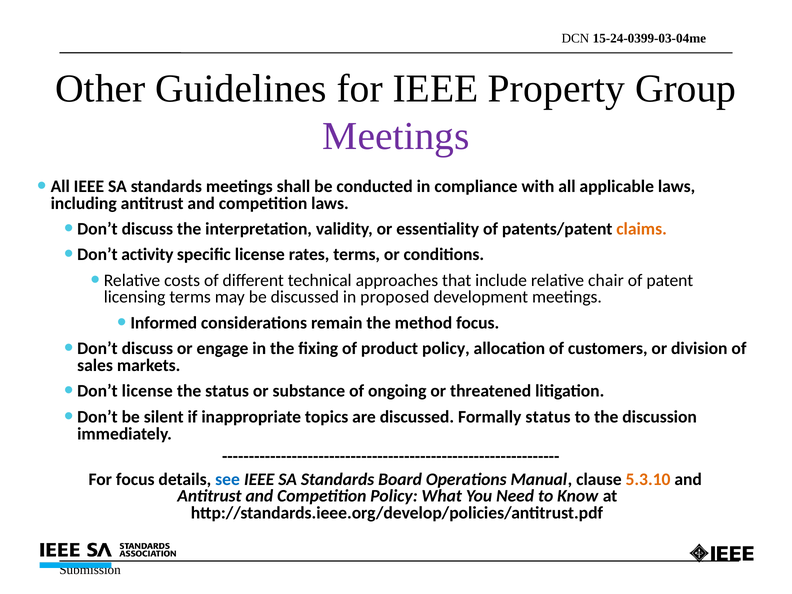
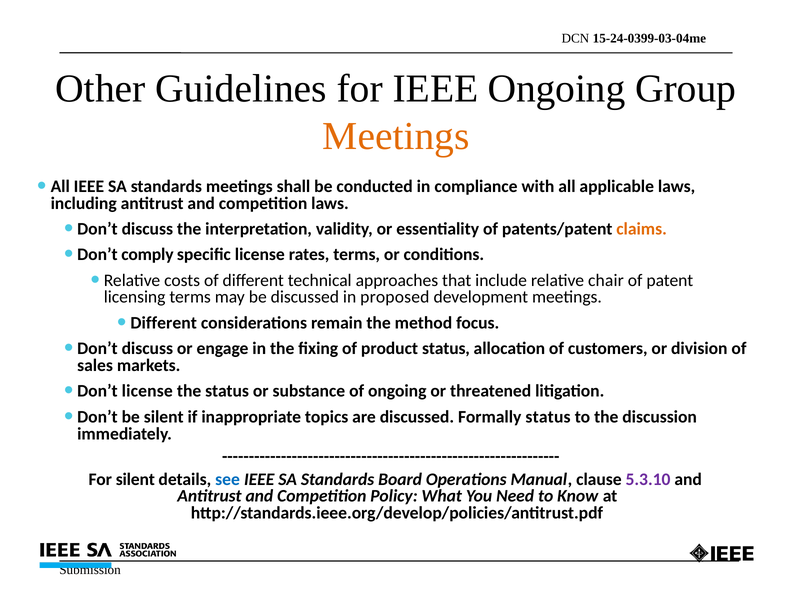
IEEE Property: Property -> Ongoing
Meetings at (396, 136) colour: purple -> orange
activity: activity -> comply
Informed at (164, 323): Informed -> Different
product policy: policy -> status
For focus: focus -> silent
5.3.10 colour: orange -> purple
